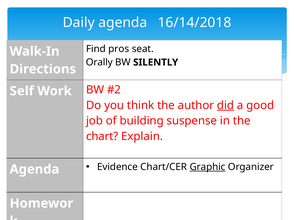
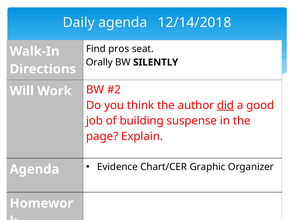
16/14/2018: 16/14/2018 -> 12/14/2018
Self: Self -> Will
chart: chart -> page
Graphic underline: present -> none
